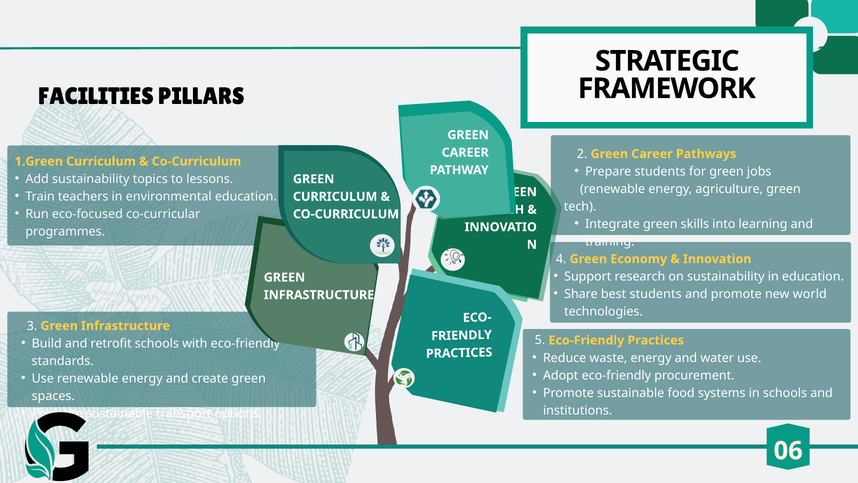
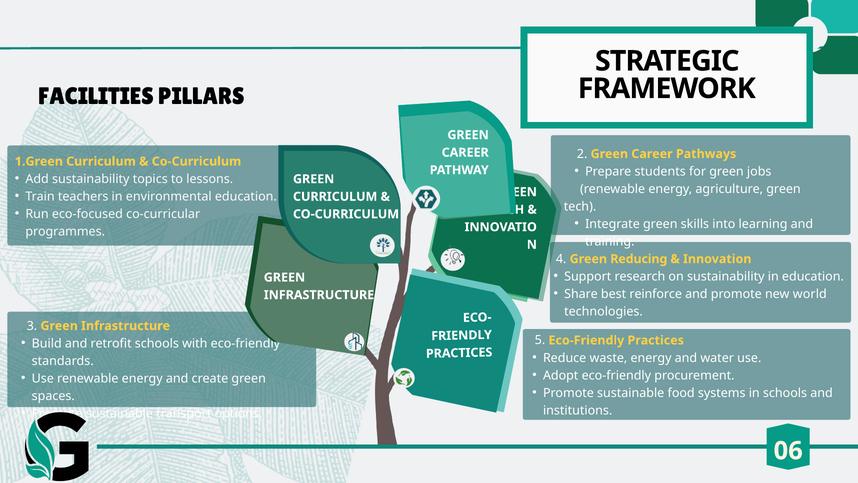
Economy: Economy -> Reducing
best students: students -> reinforce
